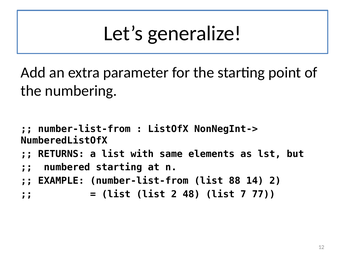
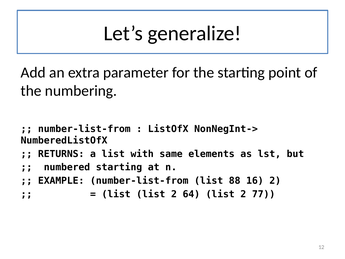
14: 14 -> 16
48: 48 -> 64
7 at (243, 194): 7 -> 2
